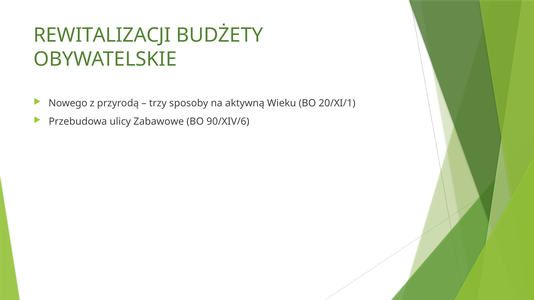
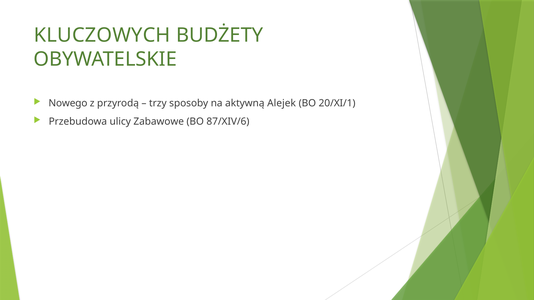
REWITALIZACJI: REWITALIZACJI -> KLUCZOWYCH
Wieku: Wieku -> Alejek
90/XIV/6: 90/XIV/6 -> 87/XIV/6
